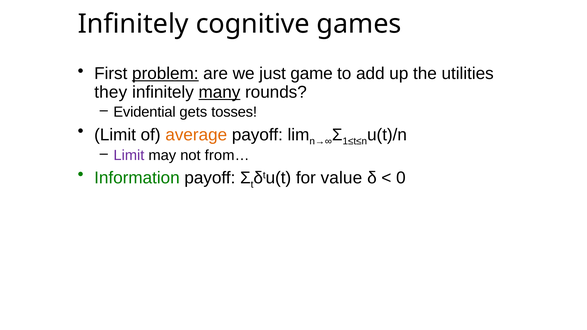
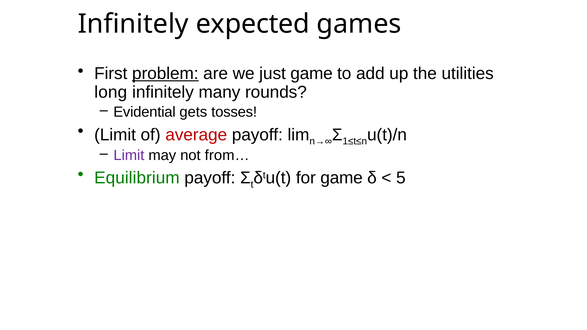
cognitive: cognitive -> expected
they: they -> long
many underline: present -> none
average colour: orange -> red
Information: Information -> Equilibrium
for value: value -> game
0: 0 -> 5
